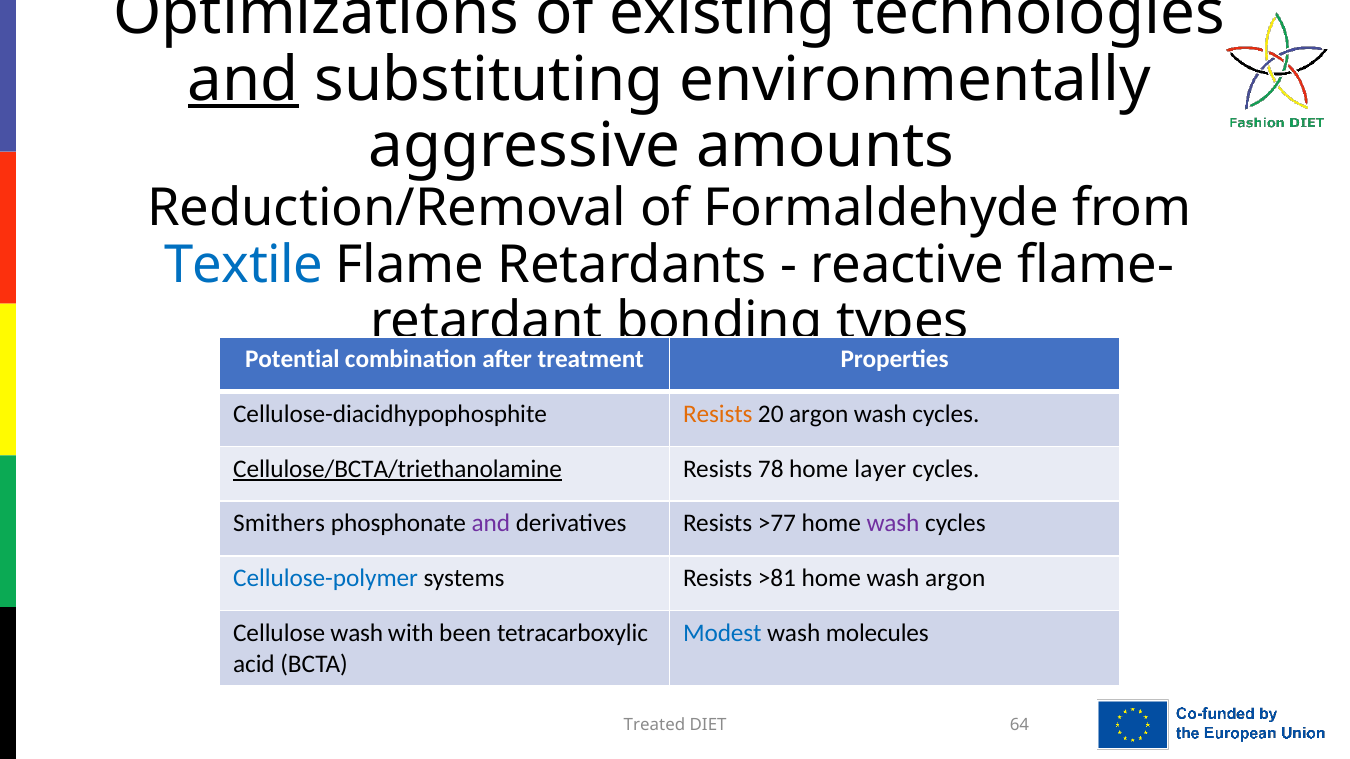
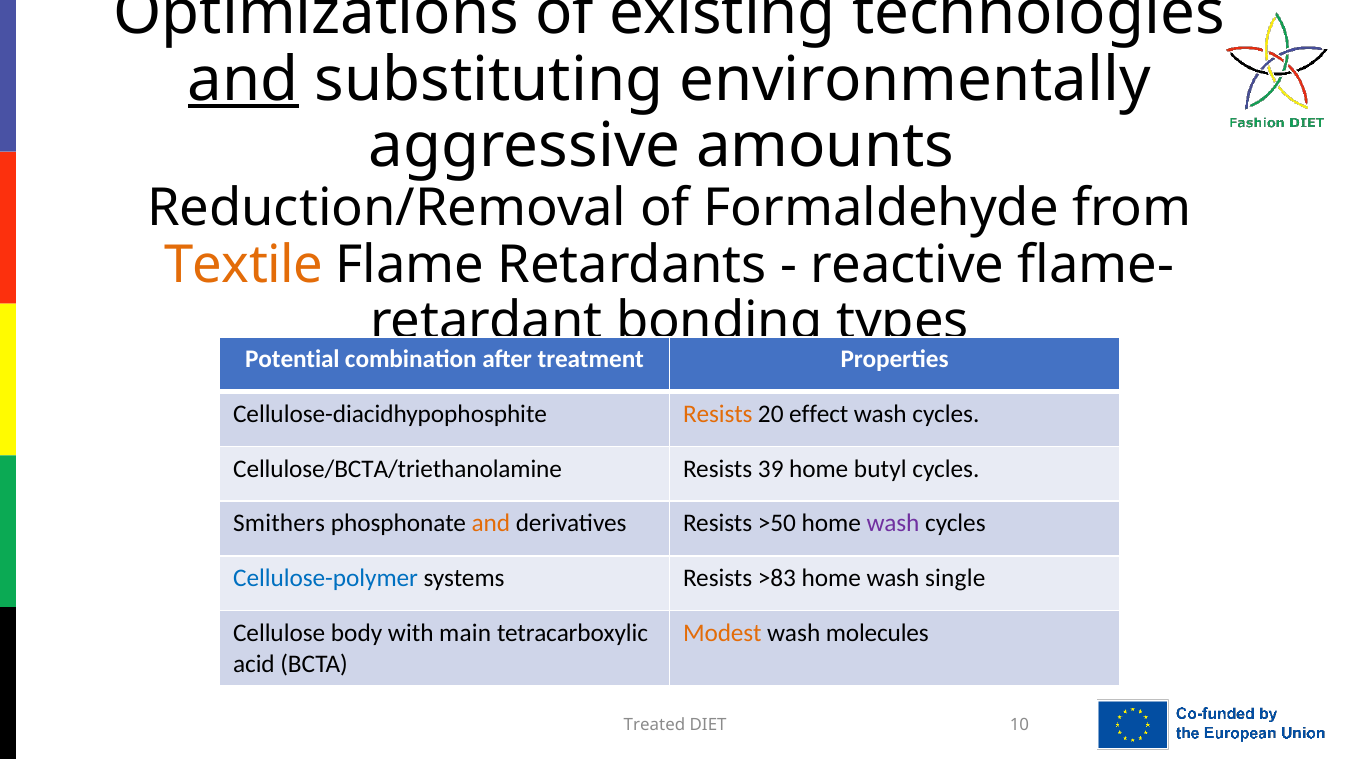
Textile colour: blue -> orange
20 argon: argon -> effect
Cellulose/BCTA/triethanolamine underline: present -> none
78: 78 -> 39
layer: layer -> butyl
and at (491, 524) colour: purple -> orange
>77: >77 -> >50
>81: >81 -> >83
wash argon: argon -> single
Cellulose wash: wash -> body
been: been -> main
Modest colour: blue -> orange
64: 64 -> 10
